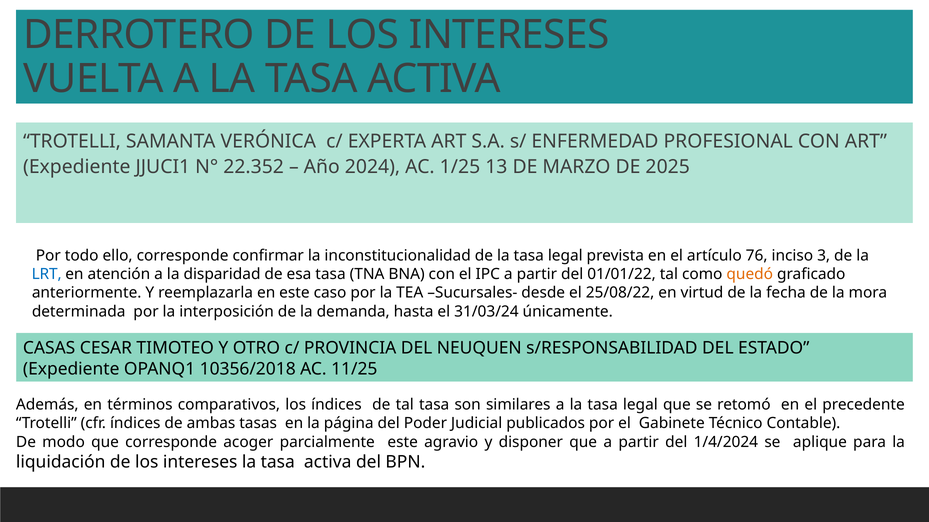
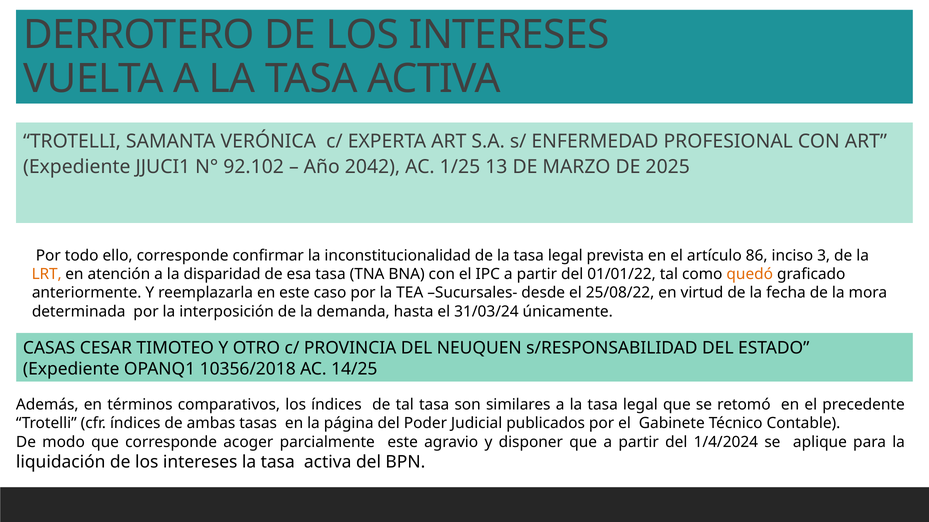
22.352: 22.352 -> 92.102
2024: 2024 -> 2042
76: 76 -> 86
LRT colour: blue -> orange
11/25: 11/25 -> 14/25
